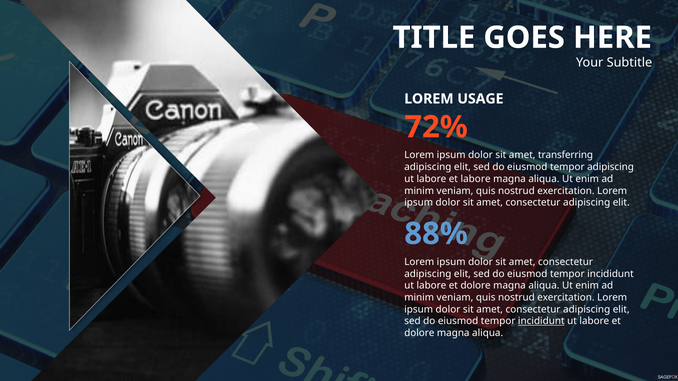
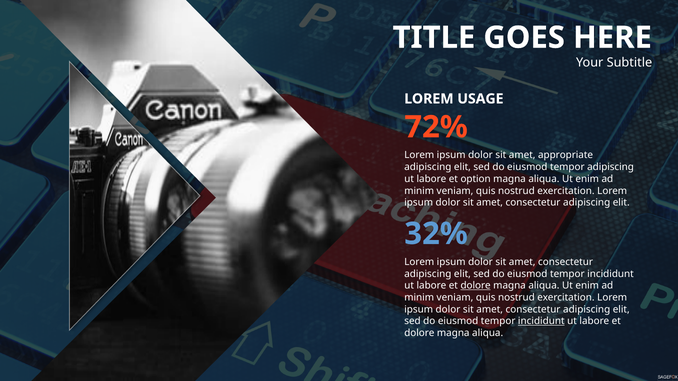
transferring: transferring -> appropriate
et labore: labore -> option
88%: 88% -> 32%
dolore at (476, 286) underline: none -> present
